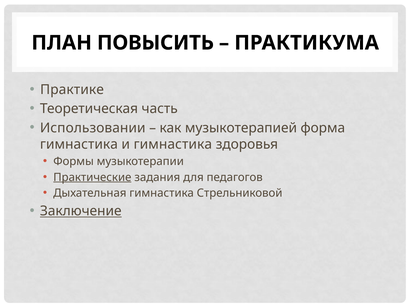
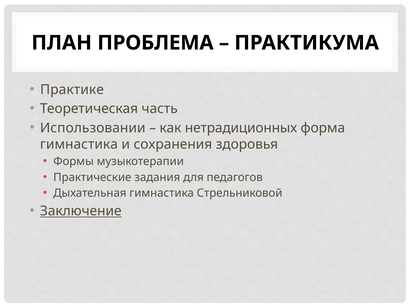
ПОВЫСИТЬ: ПОВЫСИТЬ -> ПРОБЛЕМА
музыкотерапией: музыкотерапией -> нетрадиционных
и гимнастика: гимнастика -> сохранения
Практические underline: present -> none
